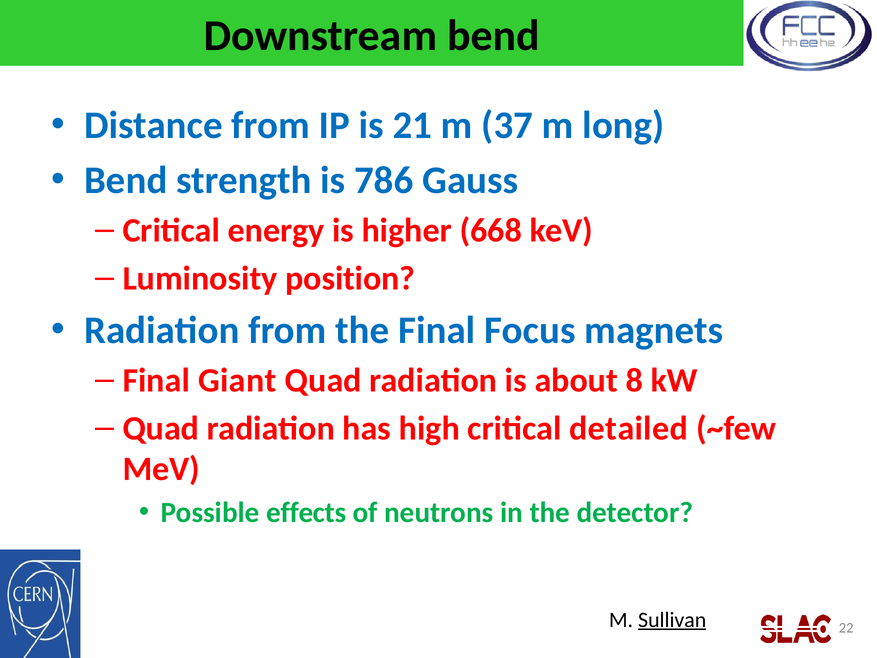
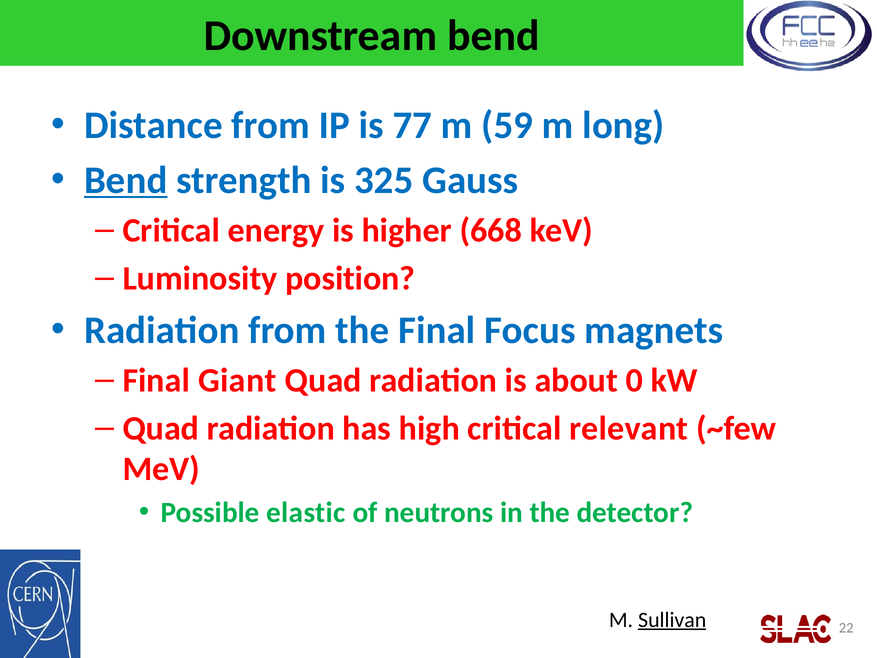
21: 21 -> 77
37: 37 -> 59
Bend at (126, 180) underline: none -> present
786: 786 -> 325
8: 8 -> 0
detailed: detailed -> relevant
effects: effects -> elastic
